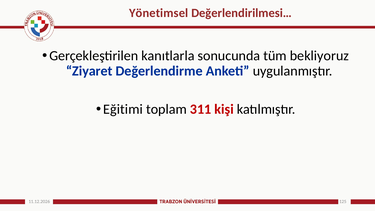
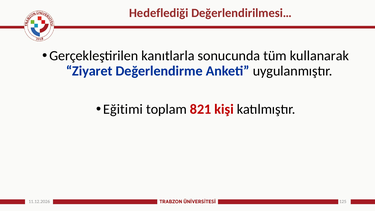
Yönetimsel: Yönetimsel -> Hedeflediği
bekliyoruz: bekliyoruz -> kullanarak
311: 311 -> 821
